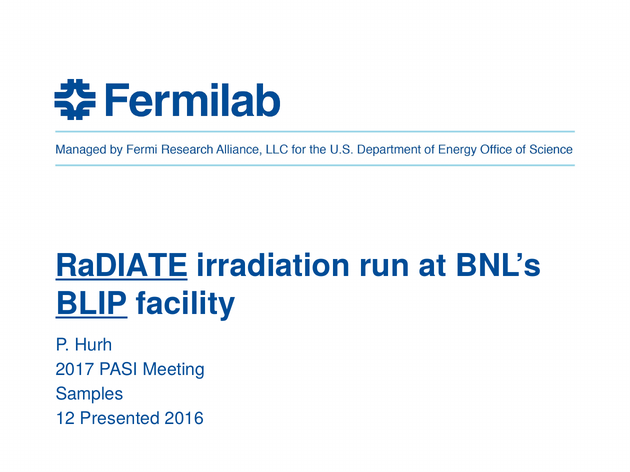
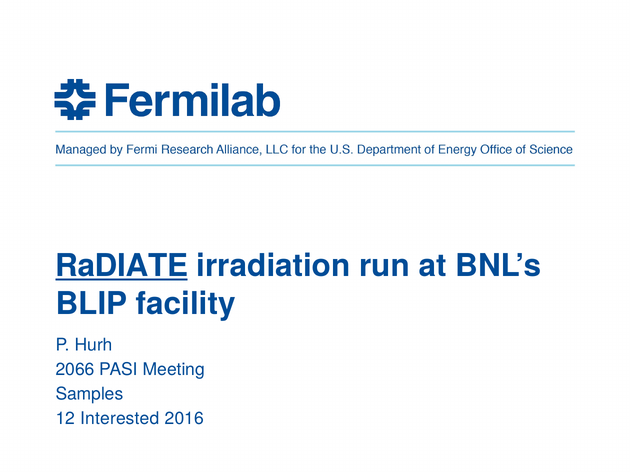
BLIP underline: present -> none
2017: 2017 -> 2066
Presented: Presented -> Interested
